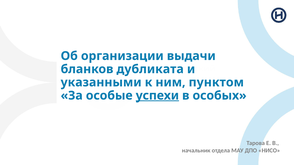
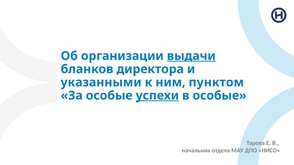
выдачи underline: none -> present
дубликата: дубликата -> директора
в особых: особых -> особые
